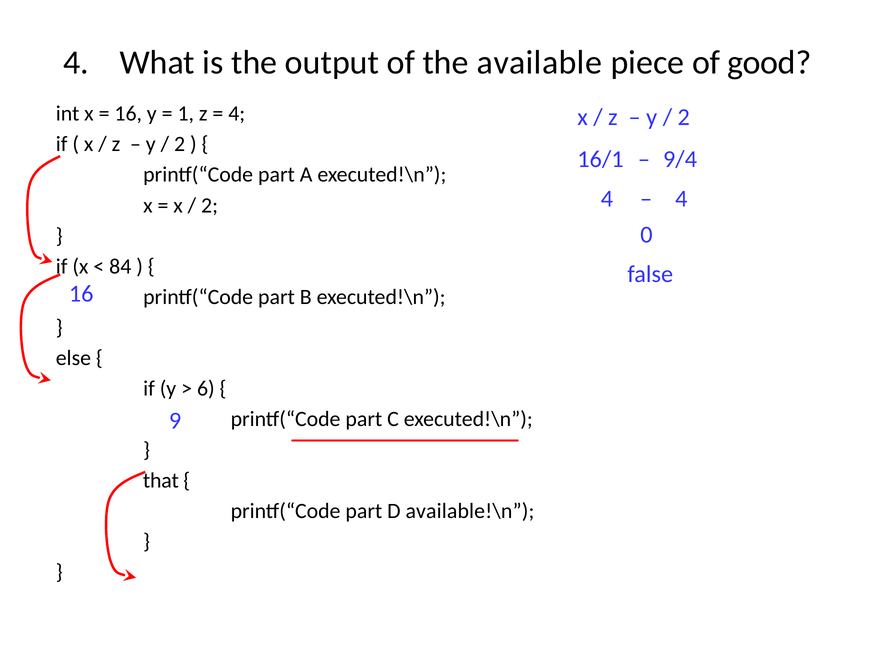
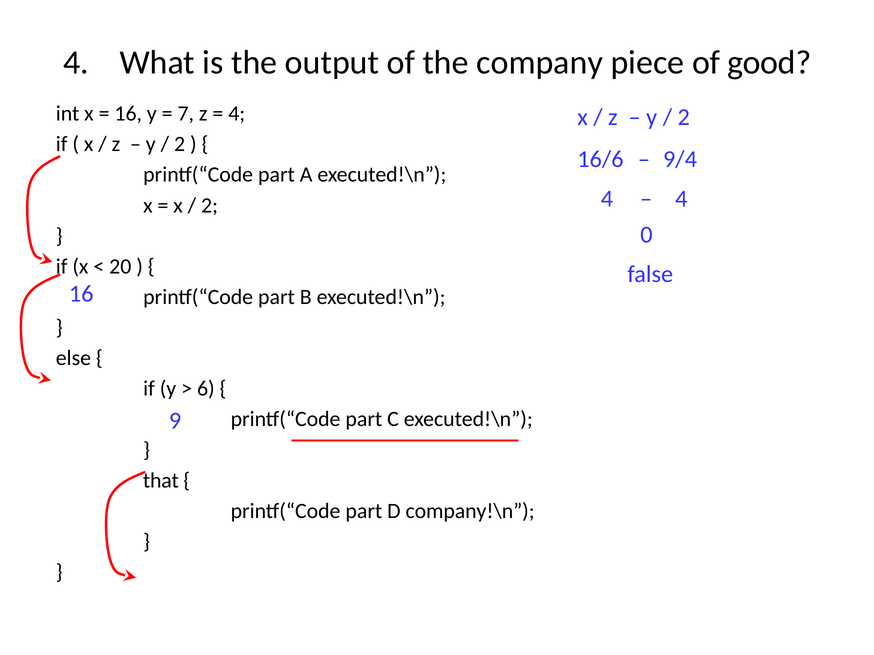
available: available -> company
1: 1 -> 7
16/1: 16/1 -> 16/6
84: 84 -> 20
available!\n: available!\n -> company!\n
